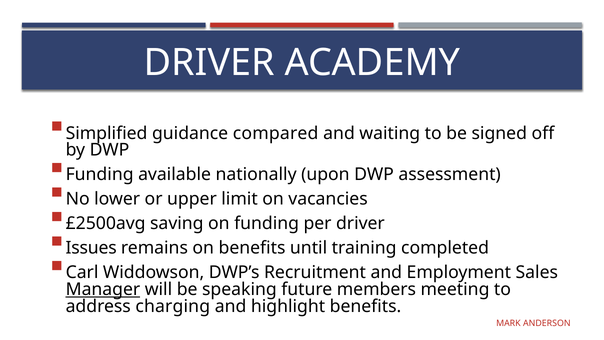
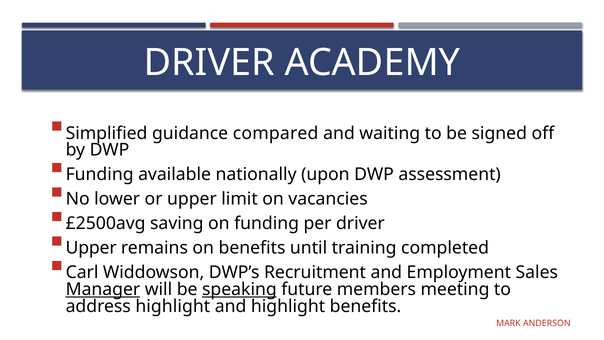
Issues at (91, 248): Issues -> Upper
speaking underline: none -> present
address charging: charging -> highlight
